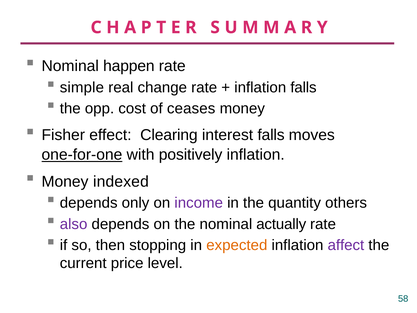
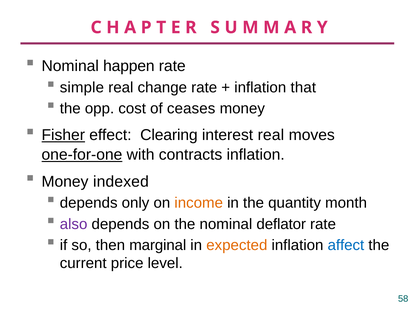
inflation falls: falls -> that
Fisher underline: none -> present
interest falls: falls -> real
positively: positively -> contracts
income colour: purple -> orange
others: others -> month
actually: actually -> deflator
stopping: stopping -> marginal
affect colour: purple -> blue
